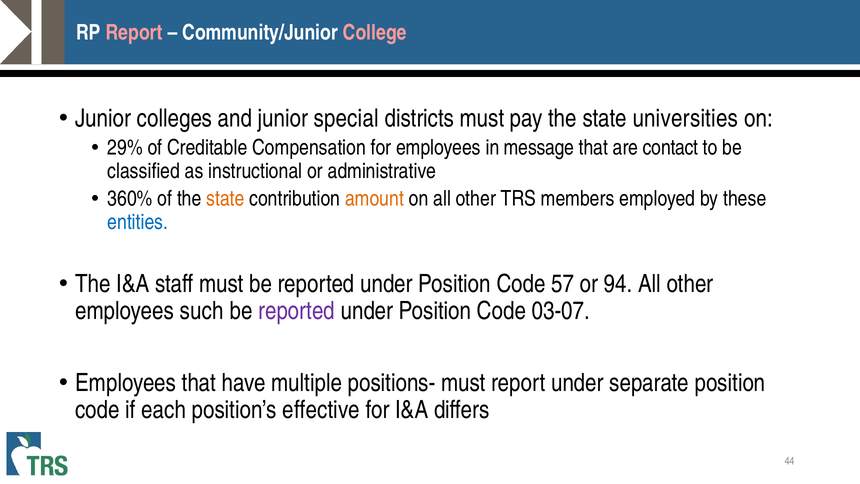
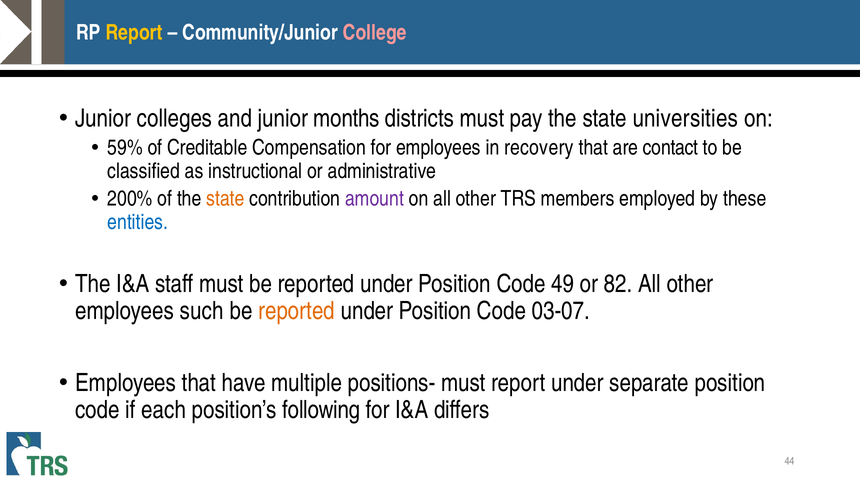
Report at (134, 32) colour: pink -> yellow
special: special -> months
29%: 29% -> 59%
message: message -> recovery
360%: 360% -> 200%
amount colour: orange -> purple
57: 57 -> 49
94: 94 -> 82
reported at (297, 311) colour: purple -> orange
effective: effective -> following
